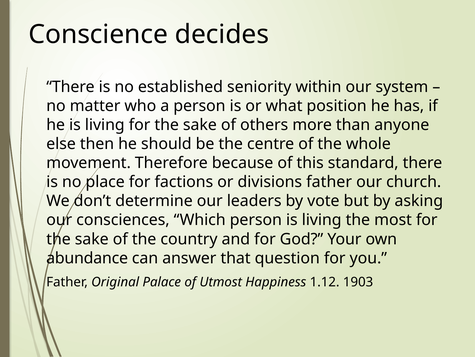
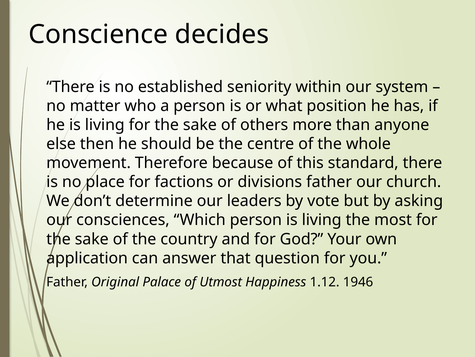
abundance: abundance -> application
1903: 1903 -> 1946
